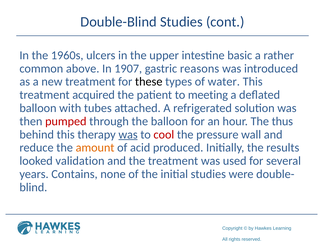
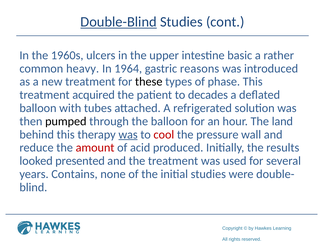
Double-Blind underline: none -> present
above: above -> heavy
1907: 1907 -> 1964
water: water -> phase
meeting: meeting -> decades
pumped colour: red -> black
thus: thus -> land
amount colour: orange -> red
validation: validation -> presented
